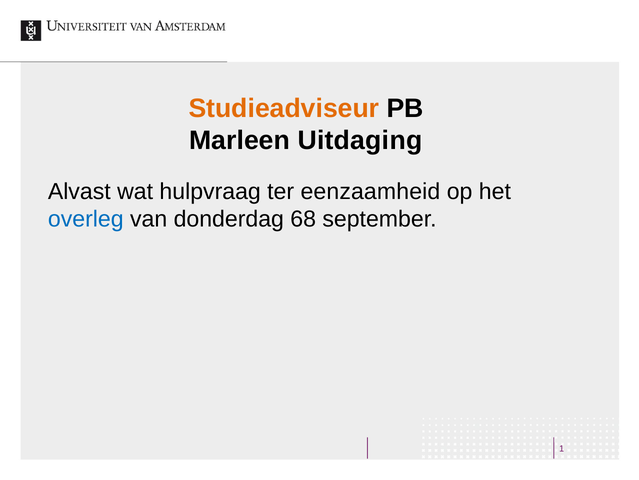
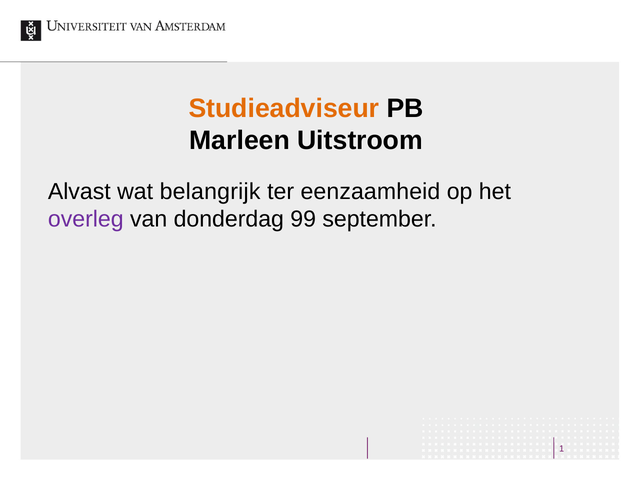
Uitdaging: Uitdaging -> Uitstroom
hulpvraag: hulpvraag -> belangrijk
overleg colour: blue -> purple
68: 68 -> 99
